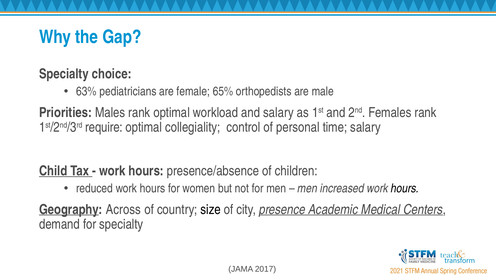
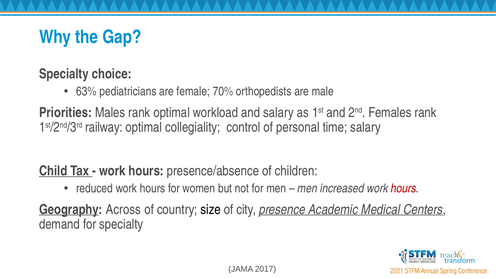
65%: 65% -> 70%
require: require -> railway
hours at (405, 189) colour: black -> red
